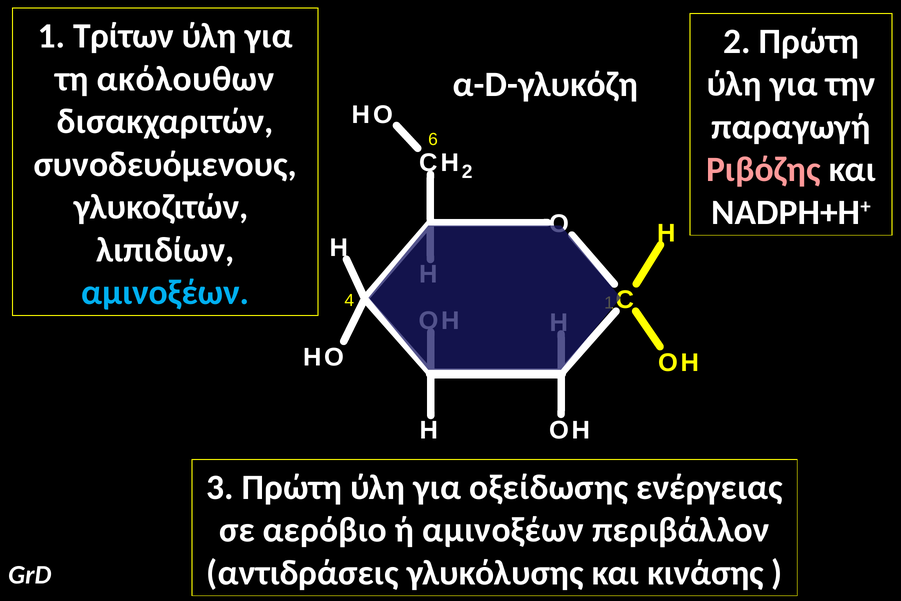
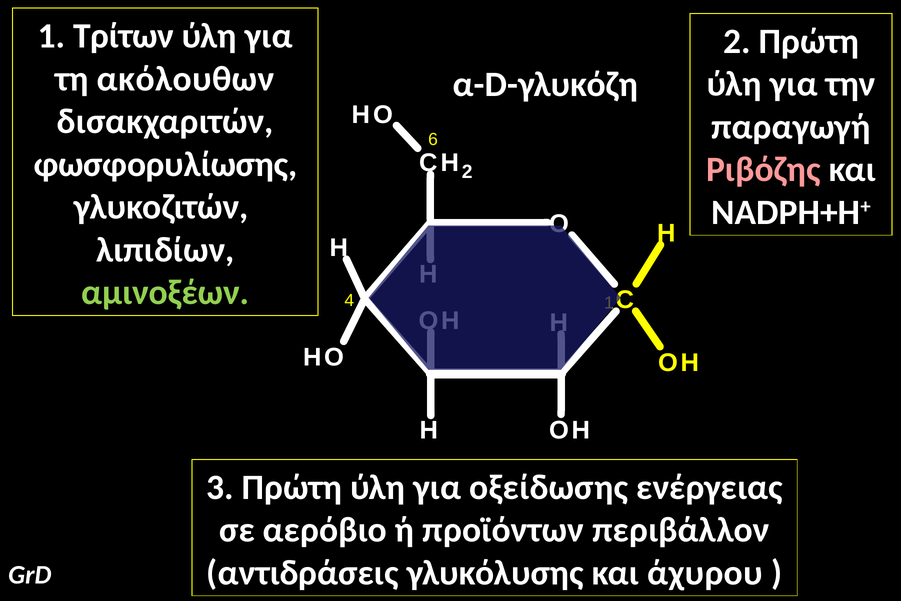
συνοδευόμενους: συνοδευόμενους -> φωσφορυλίωσης
αμινοξέων at (165, 292) colour: light blue -> light green
ή αμινοξέων: αμινοξέων -> προϊόντων
κινάσης: κινάσης -> άχυρου
